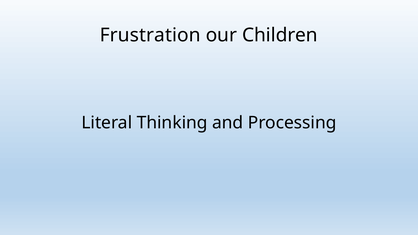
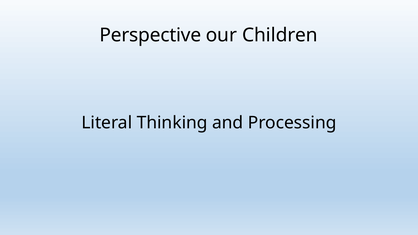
Frustration: Frustration -> Perspective
